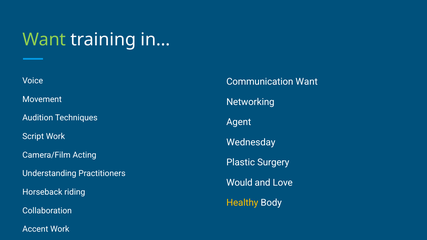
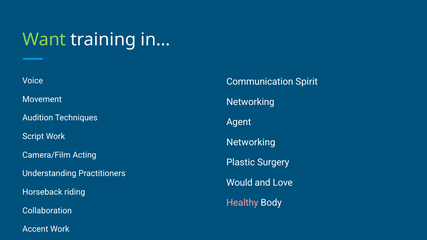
Communication Want: Want -> Spirit
Wednesday at (251, 142): Wednesday -> Networking
Healthy colour: yellow -> pink
